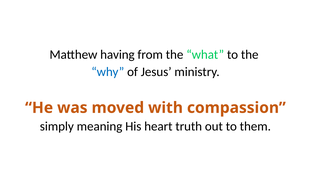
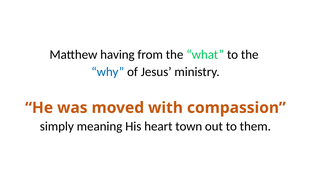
truth: truth -> town
